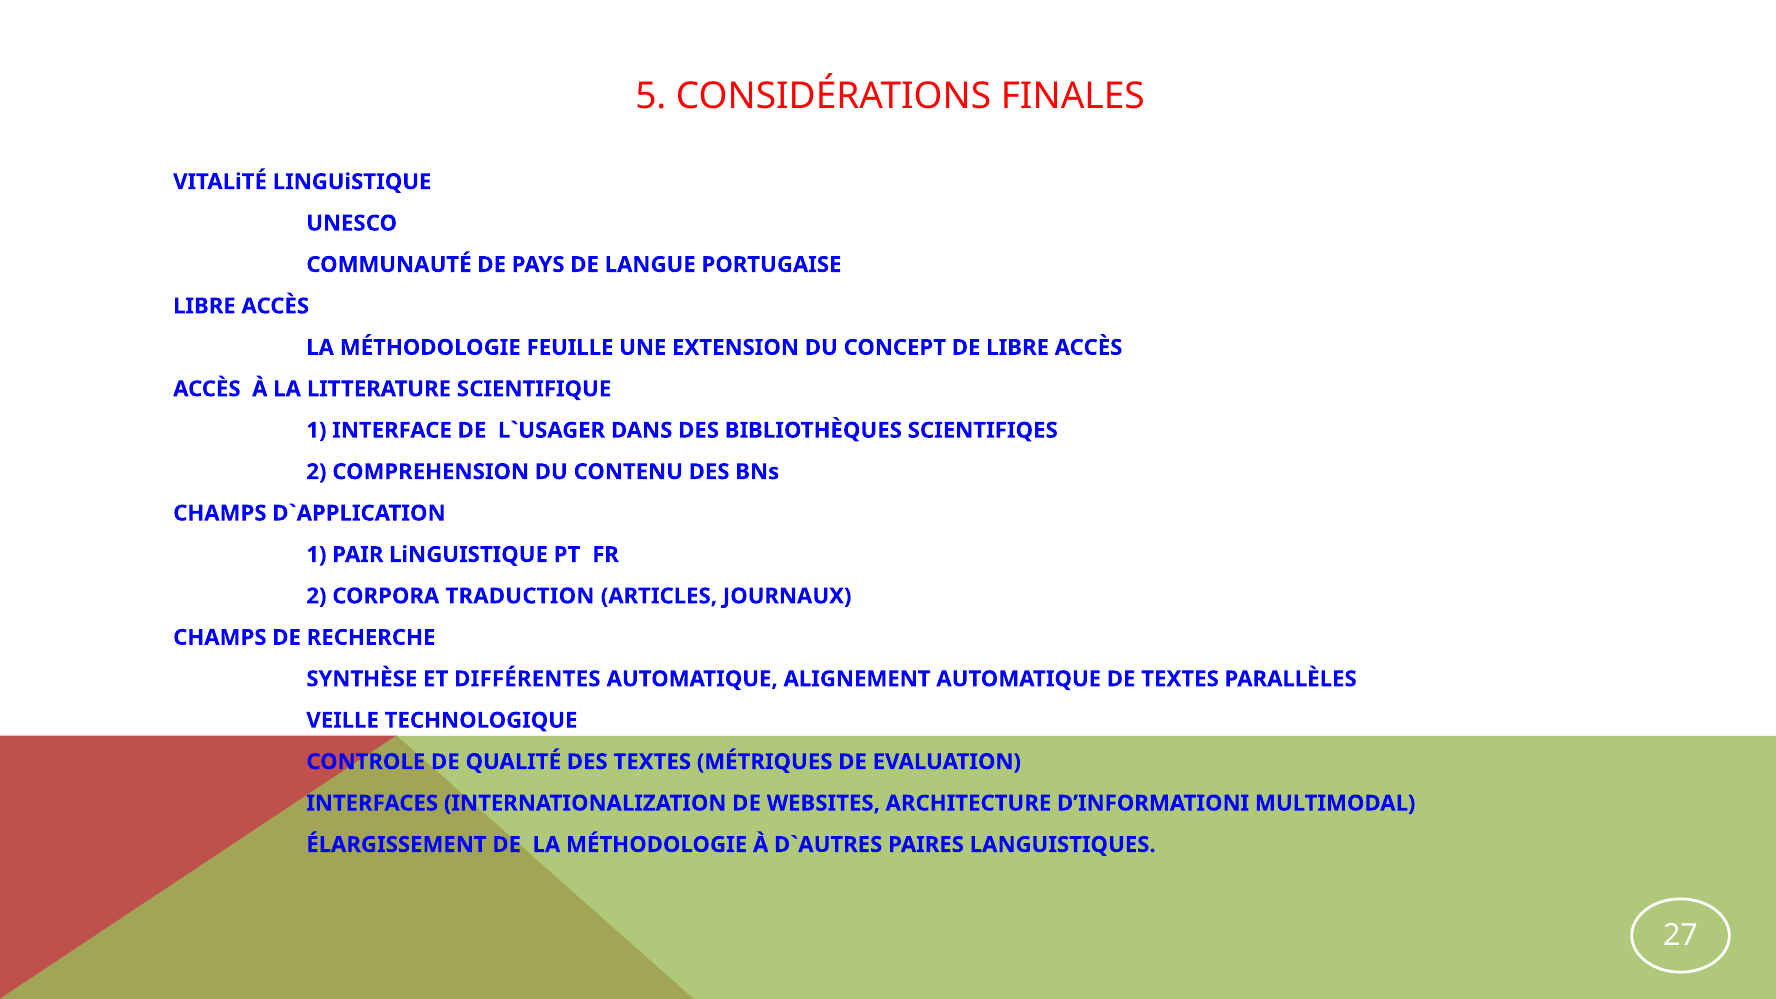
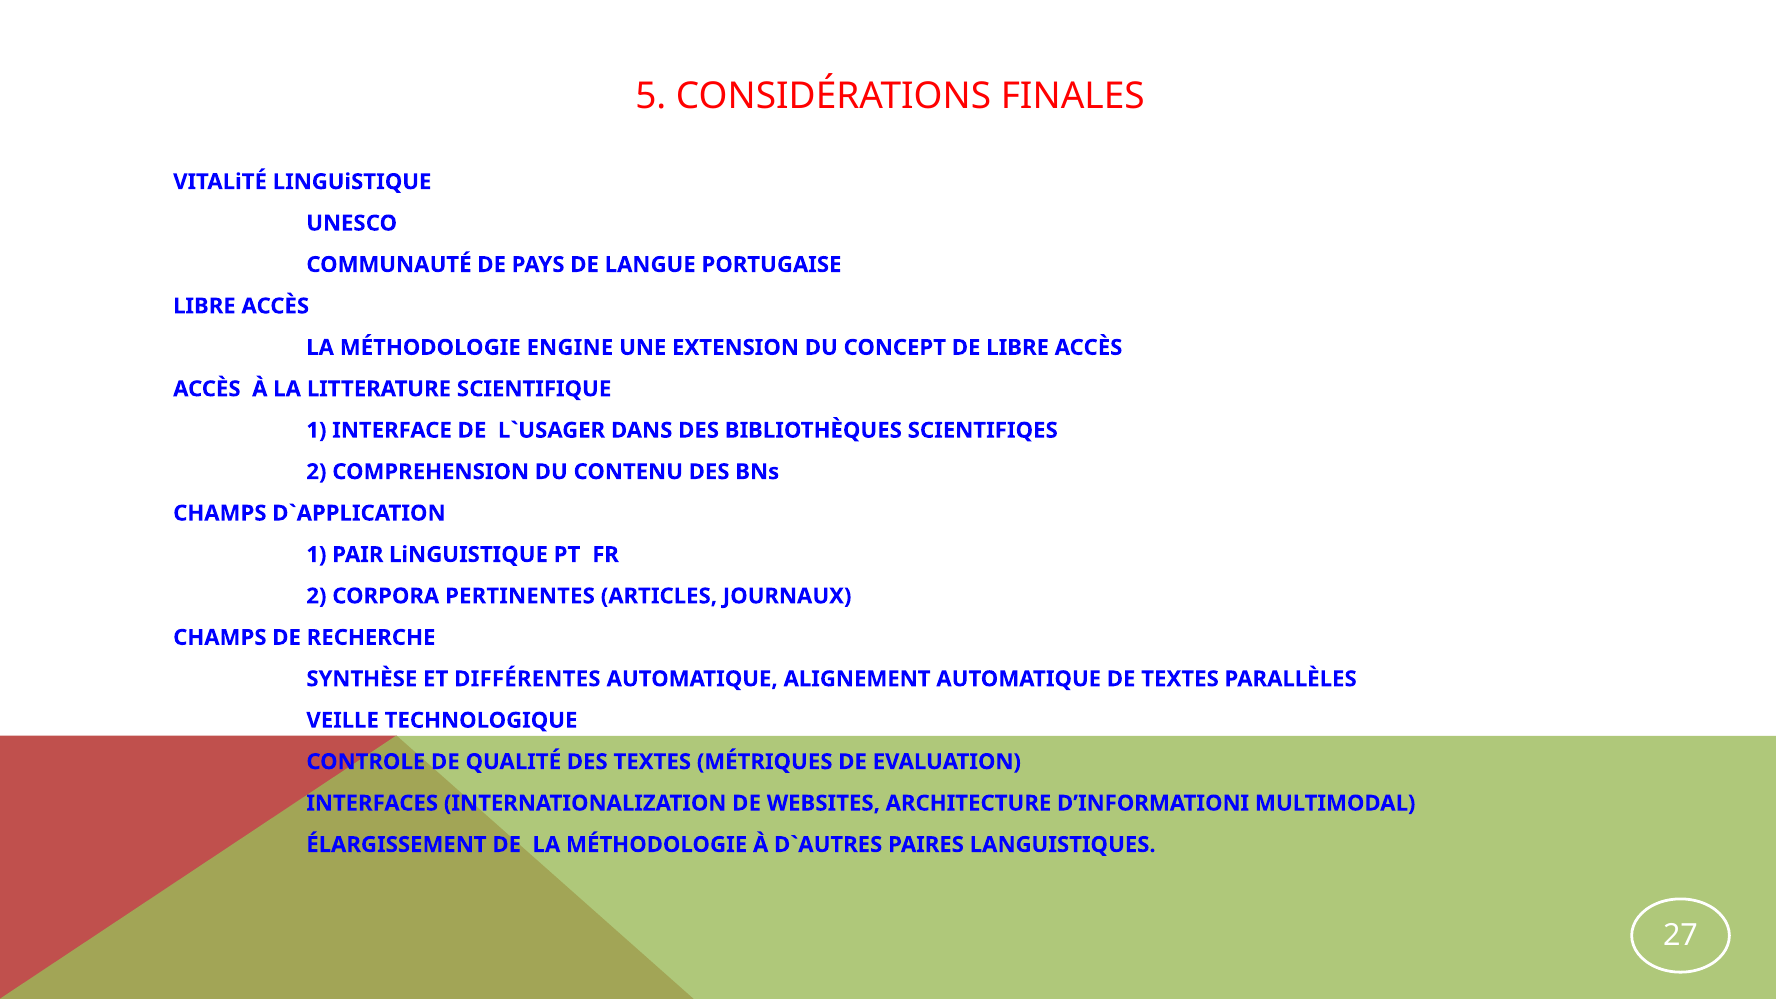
FEUILLE: FEUILLE -> ENGINE
TRADUCTION: TRADUCTION -> PERTINENTES
